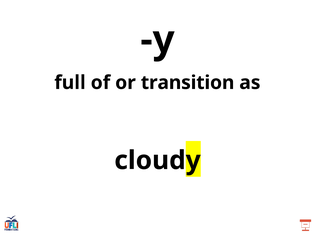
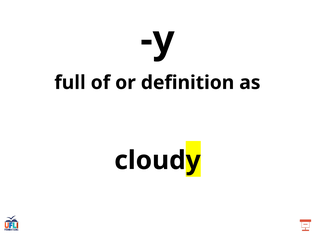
transition: transition -> definition
